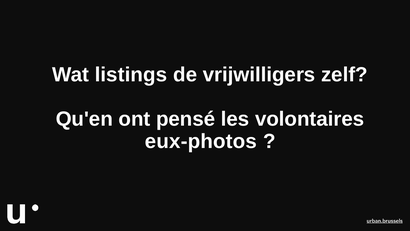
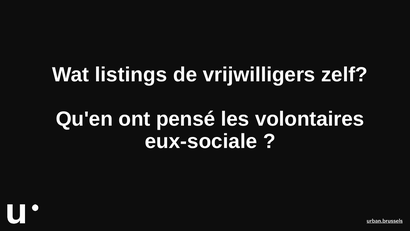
eux-photos: eux-photos -> eux-sociale
